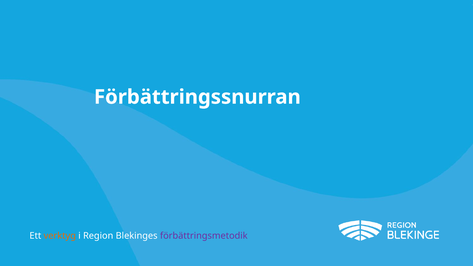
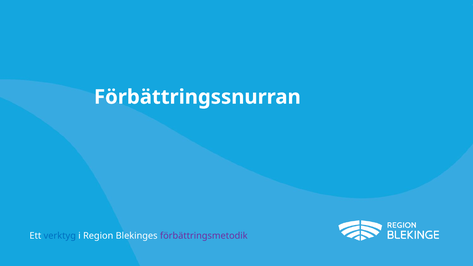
verktyg colour: orange -> blue
